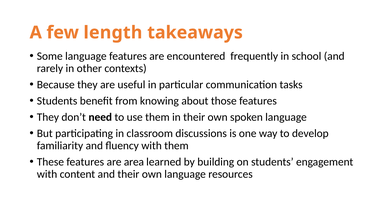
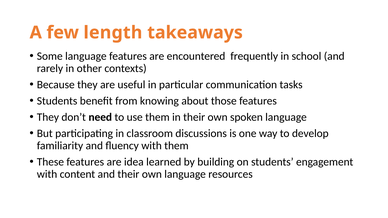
area: area -> idea
